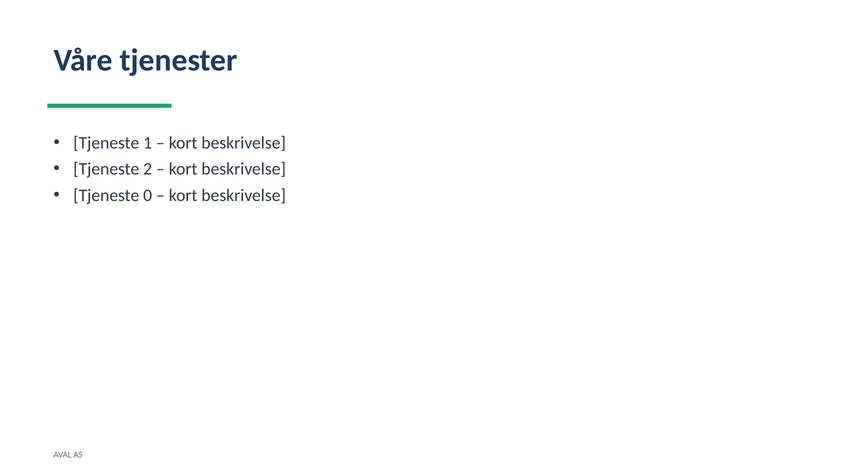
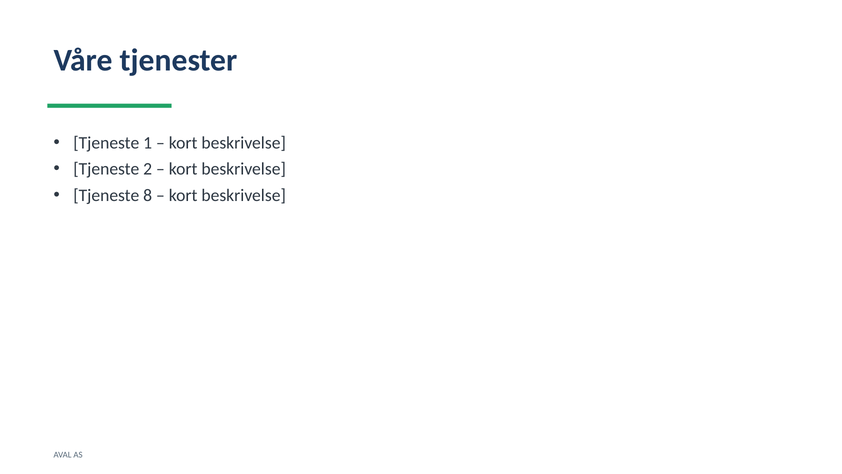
0: 0 -> 8
